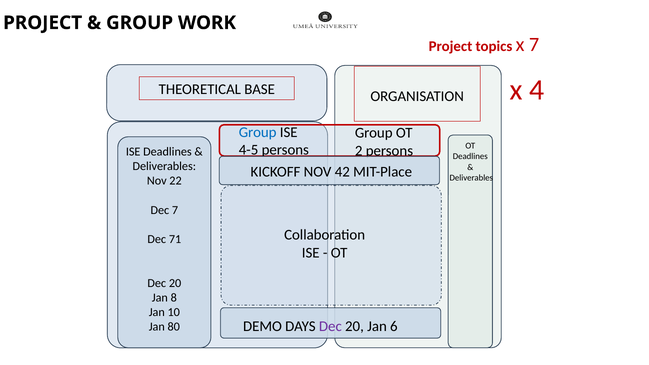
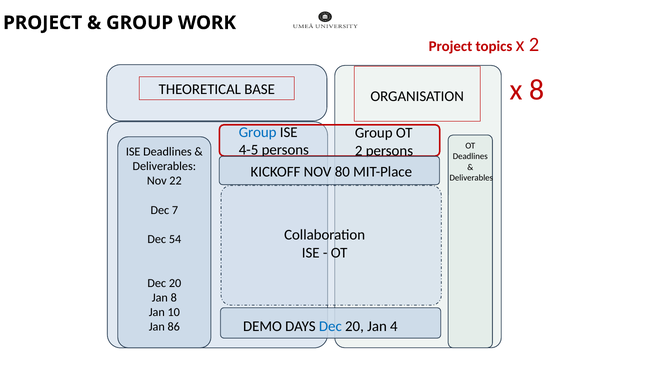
x 7: 7 -> 2
x 4: 4 -> 8
42: 42 -> 80
71: 71 -> 54
Dec at (330, 326) colour: purple -> blue
6: 6 -> 4
80: 80 -> 86
